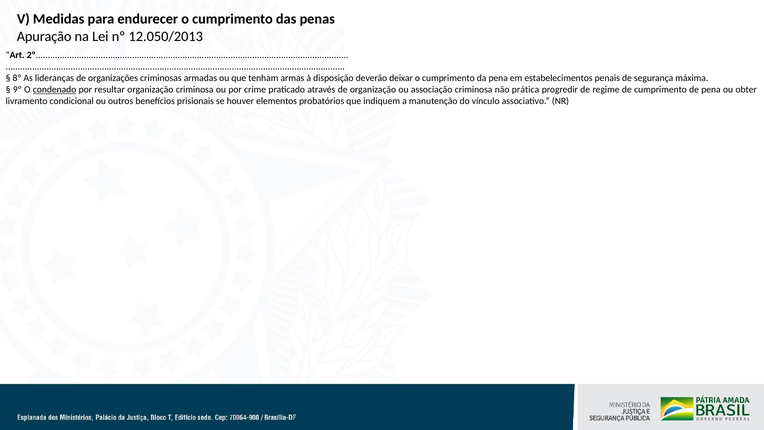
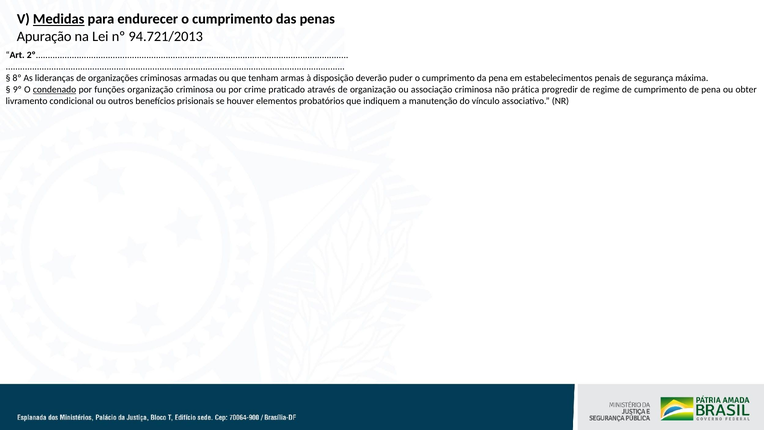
Medidas underline: none -> present
12.050/2013: 12.050/2013 -> 94.721/2013
deixar: deixar -> puder
resultar: resultar -> funções
